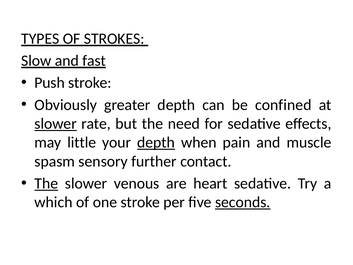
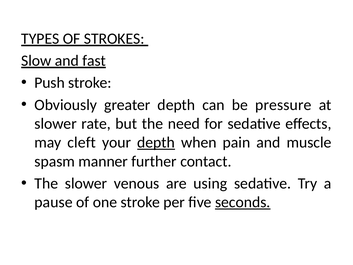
confined: confined -> pressure
slower at (56, 124) underline: present -> none
little: little -> cleft
sensory: sensory -> manner
The at (46, 183) underline: present -> none
heart: heart -> using
which: which -> pause
